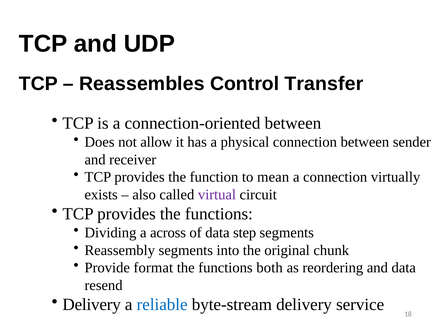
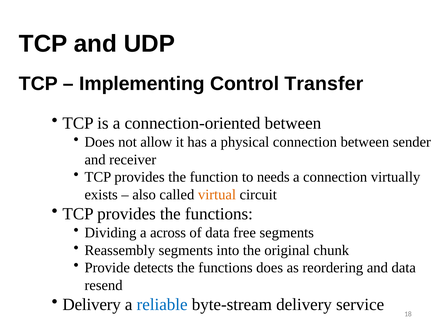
Reassembles: Reassembles -> Implementing
mean: mean -> needs
virtual colour: purple -> orange
step: step -> free
format: format -> detects
functions both: both -> does
